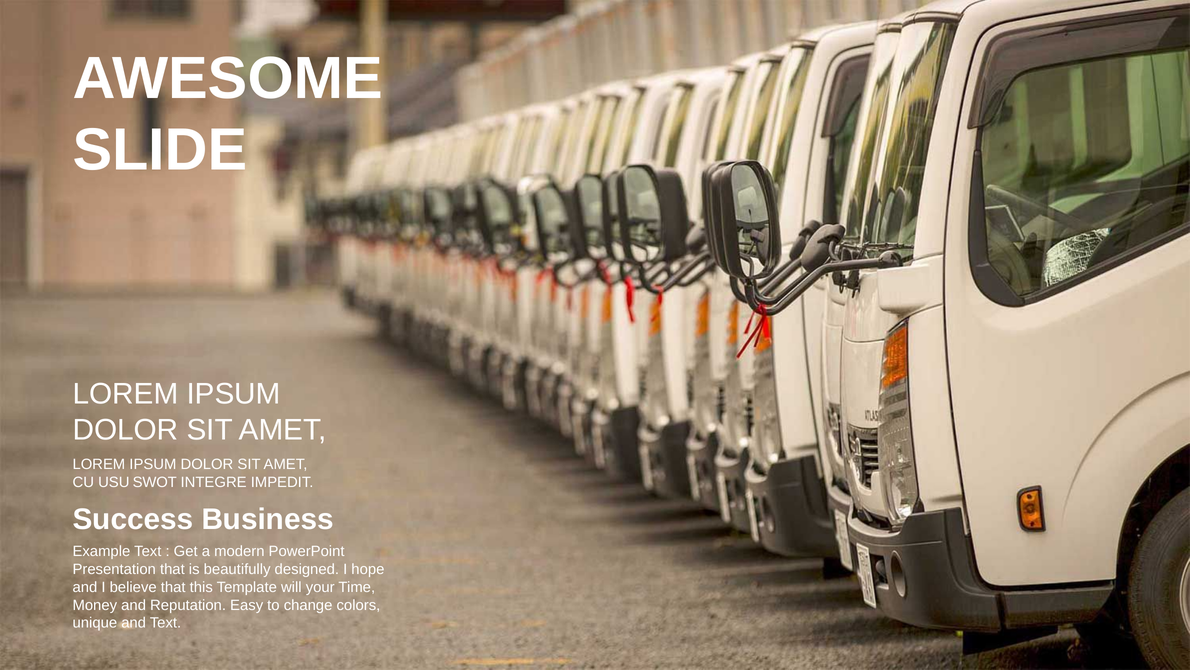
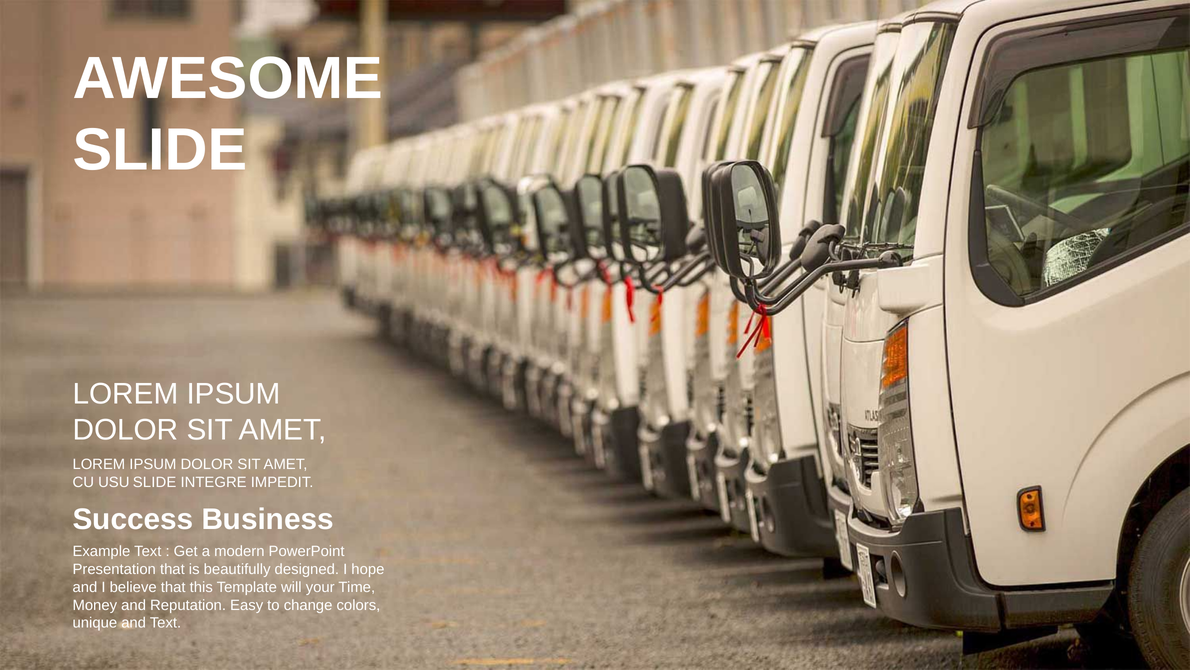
USU SWOT: SWOT -> SLIDE
